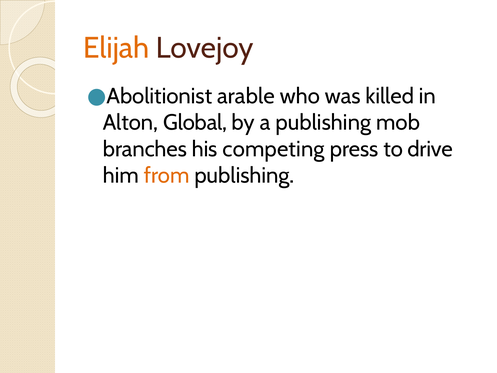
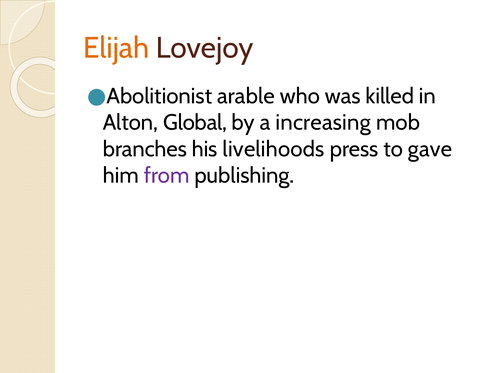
a publishing: publishing -> increasing
competing: competing -> livelihoods
drive: drive -> gave
from colour: orange -> purple
